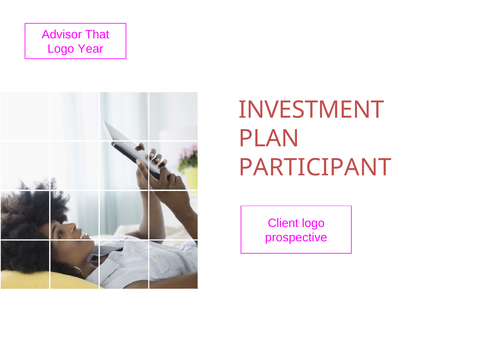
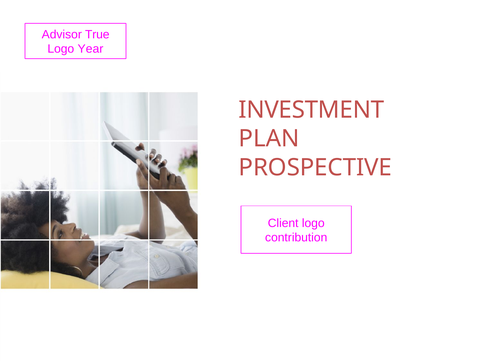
That: That -> True
PARTICIPANT: PARTICIPANT -> PROSPECTIVE
prospective: prospective -> contribution
